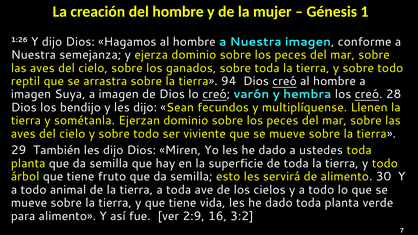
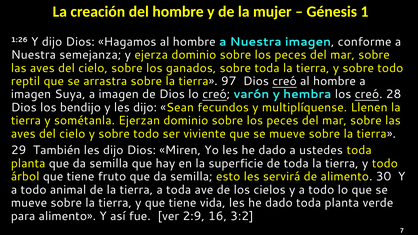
94: 94 -> 97
